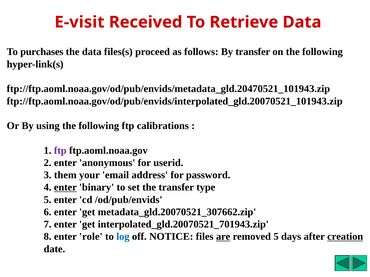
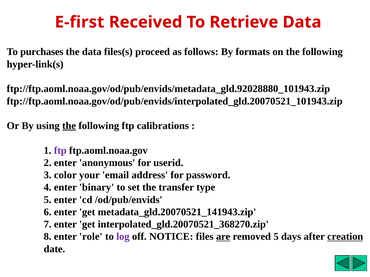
E-visit: E-visit -> E-first
By transfer: transfer -> formats
ftp://ftp.aoml.noaa.gov/od/pub/envids/metadata_gld.20470521_101943.zip: ftp://ftp.aoml.noaa.gov/od/pub/envids/metadata_gld.20470521_101943.zip -> ftp://ftp.aoml.noaa.gov/od/pub/envids/metadata_gld.92028880_101943.zip
the at (69, 126) underline: none -> present
them: them -> color
enter at (65, 188) underline: present -> none
metadata_gld.20070521_307662.zip: metadata_gld.20070521_307662.zip -> metadata_gld.20070521_141943.zip
interpolated_gld.20070521_701943.zip: interpolated_gld.20070521_701943.zip -> interpolated_gld.20070521_368270.zip
log colour: blue -> purple
